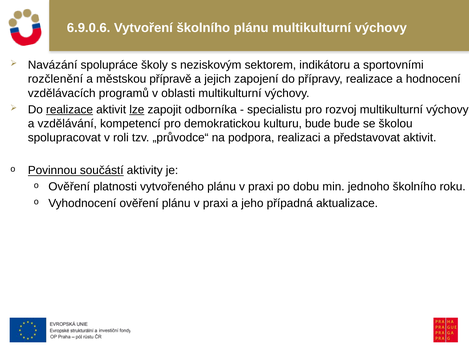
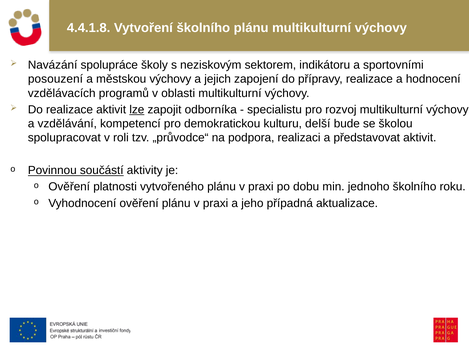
6.9.0.6: 6.9.0.6 -> 4.4.1.8
rozčlenění: rozčlenění -> posouzení
městskou přípravě: přípravě -> výchovy
realizace at (70, 110) underline: present -> none
kulturu bude: bude -> delší
